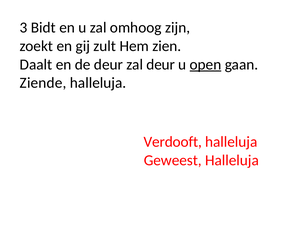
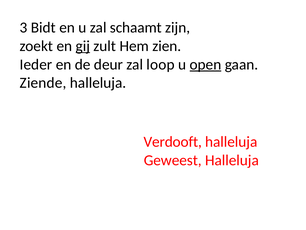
omhoog: omhoog -> schaamt
gij underline: none -> present
Daalt: Daalt -> Ieder
zal deur: deur -> loop
